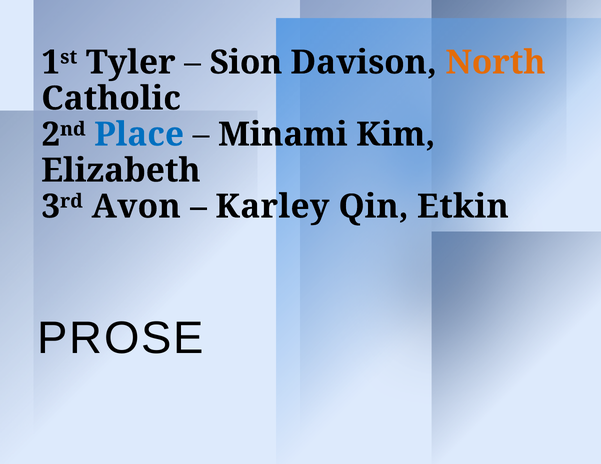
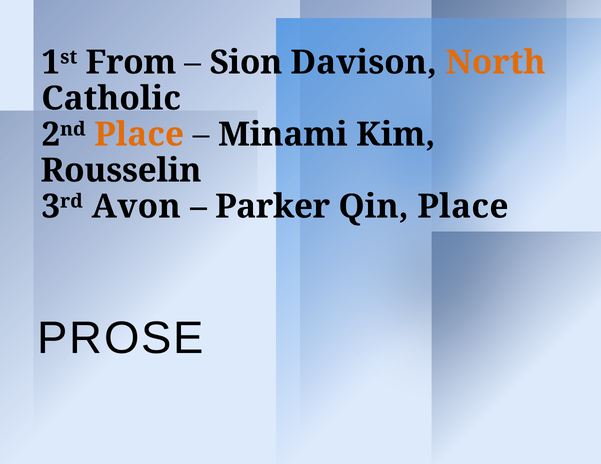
Tyler: Tyler -> From
Place at (139, 135) colour: blue -> orange
Elizabeth: Elizabeth -> Rousselin
Karley: Karley -> Parker
Qin Etkin: Etkin -> Place
